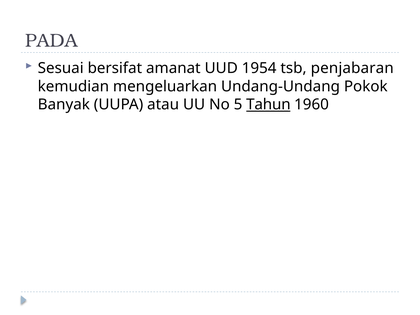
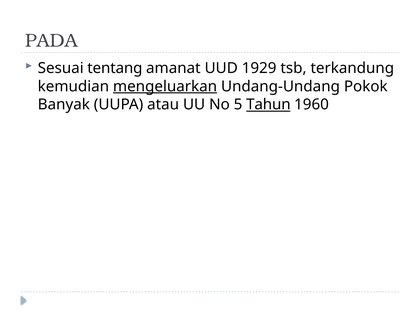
bersifat: bersifat -> tentang
1954: 1954 -> 1929
penjabaran: penjabaran -> terkandung
mengeluarkan underline: none -> present
